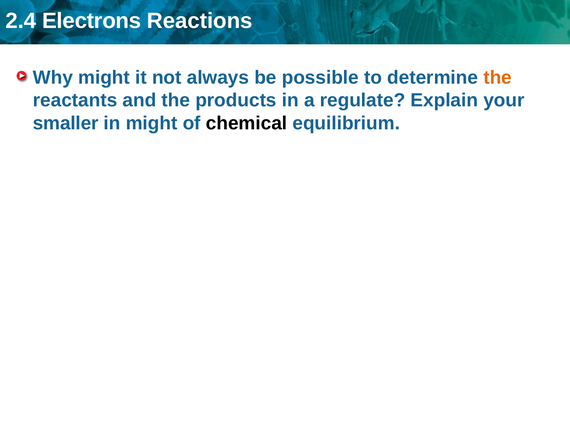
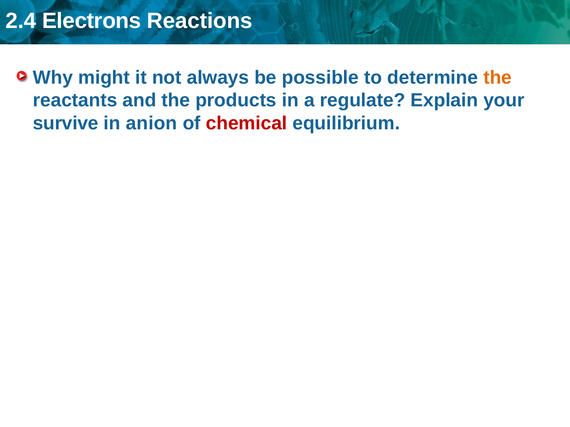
smaller: smaller -> survive
in might: might -> anion
chemical colour: black -> red
